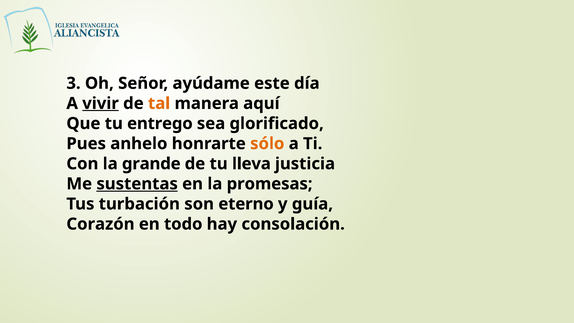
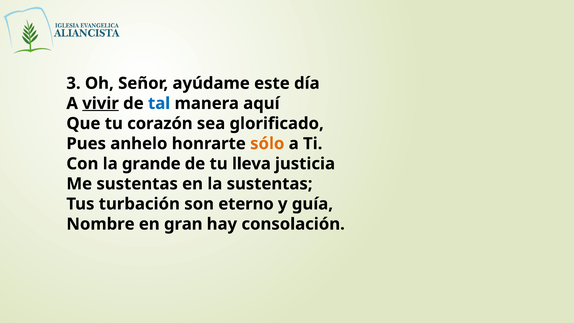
tal colour: orange -> blue
entrego: entrego -> corazón
sustentas at (137, 184) underline: present -> none
la promesas: promesas -> sustentas
Corazón: Corazón -> Nombre
todo: todo -> gran
